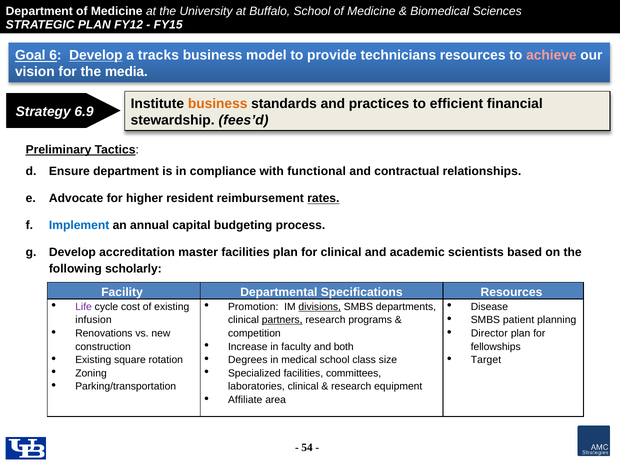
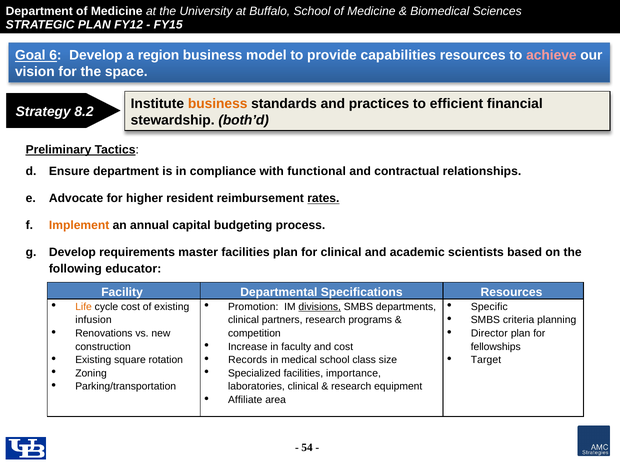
Develop at (96, 55) underline: present -> none
tracks: tracks -> region
technicians: technicians -> capabilities
media: media -> space
6.9: 6.9 -> 8.2
fees’d: fees’d -> both’d
Implement colour: blue -> orange
accreditation: accreditation -> requirements
scholarly: scholarly -> educator
Life colour: purple -> orange
Disease: Disease -> Specific
patient: patient -> criteria
partners underline: present -> none
and both: both -> cost
Degrees: Degrees -> Records
committees: committees -> importance
